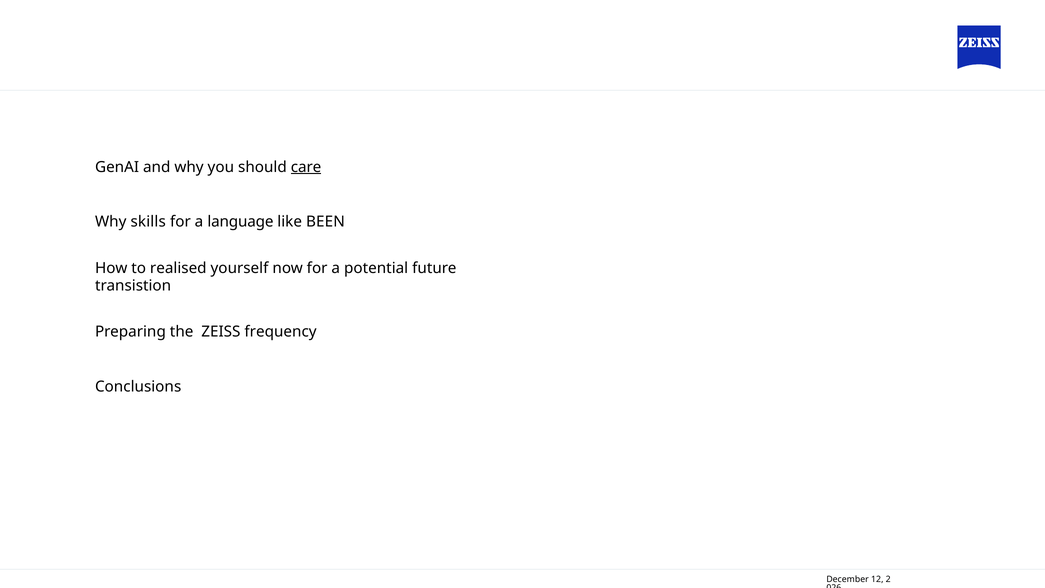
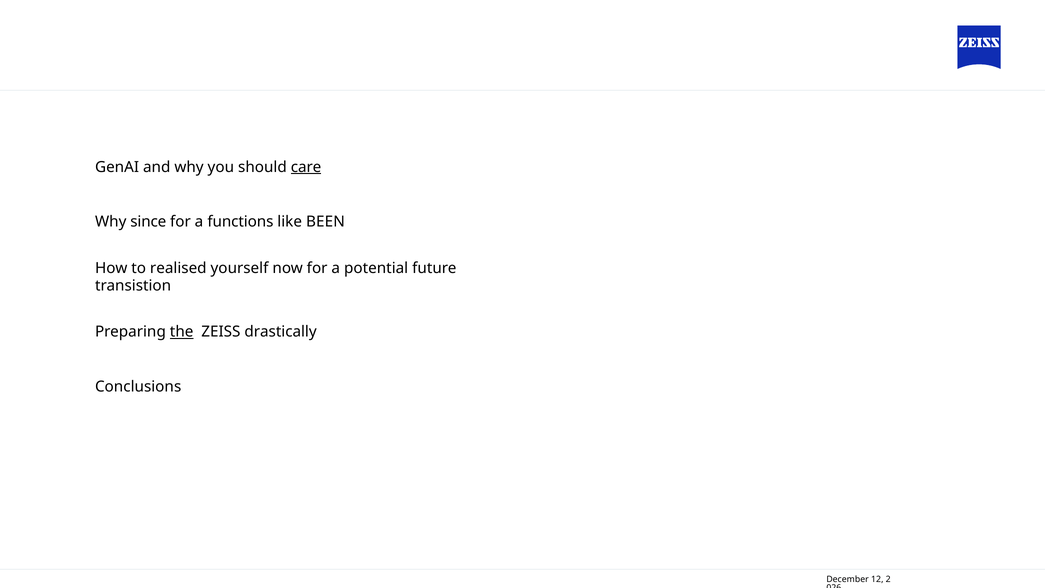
skills: skills -> since
language: language -> functions
the underline: none -> present
frequency: frequency -> drastically
